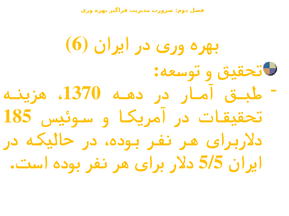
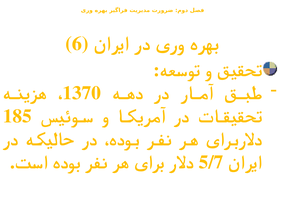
5/5: 5/5 -> 5/7
